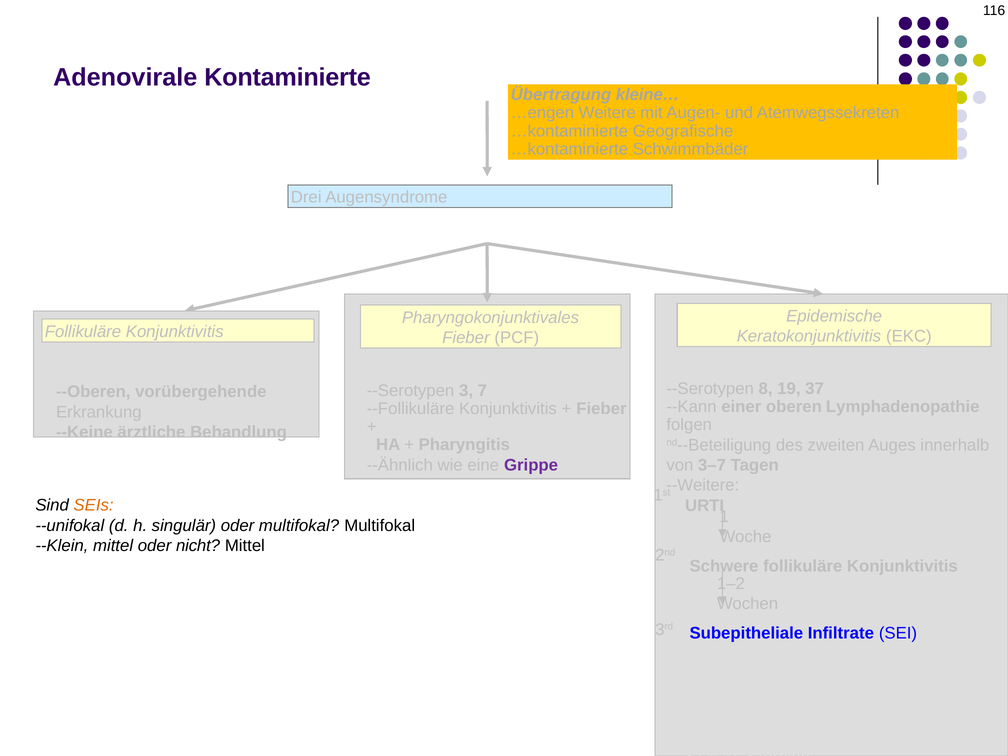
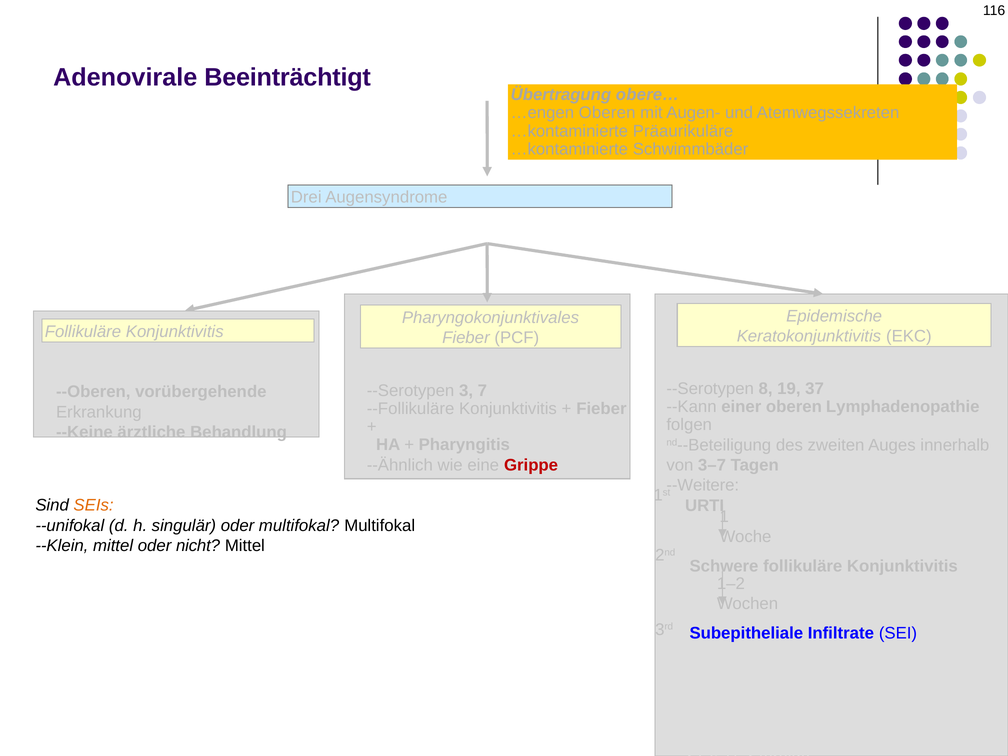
Kontaminierte: Kontaminierte -> Beeinträchtigt
kleine…: kleine… -> obere…
…engen Weitere: Weitere -> Oberen
Geografische: Geografische -> Präaurikuläre
Grippe colour: purple -> red
